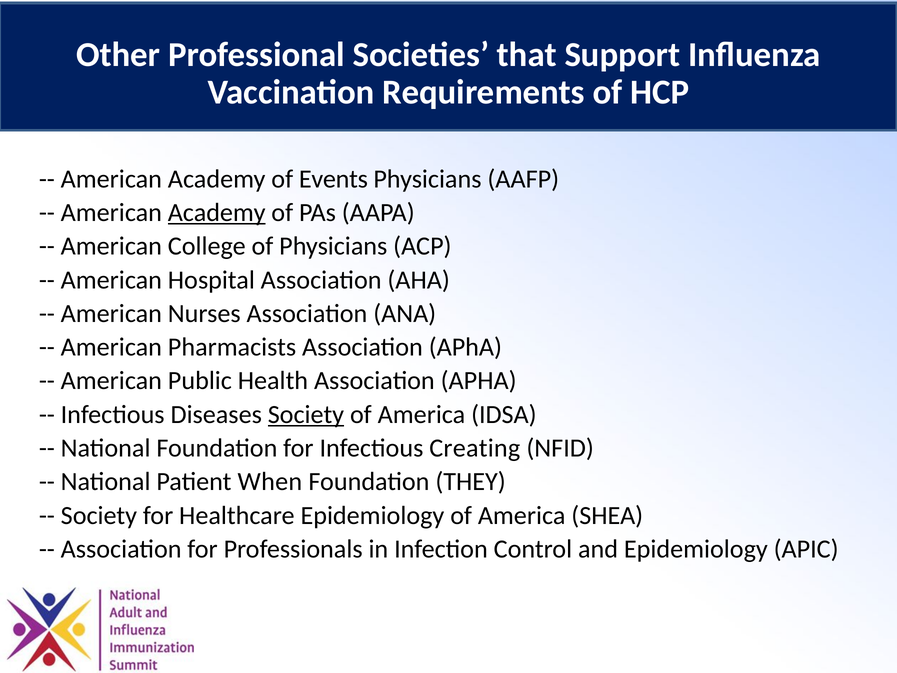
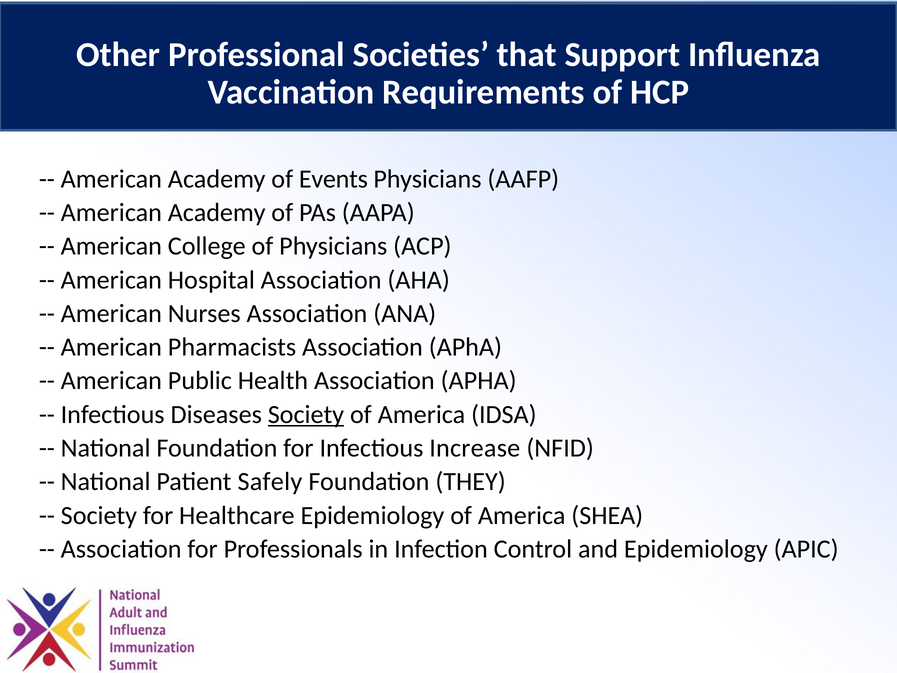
Academy at (217, 213) underline: present -> none
Creating: Creating -> Increase
When: When -> Safely
